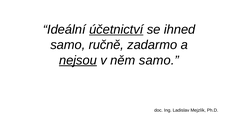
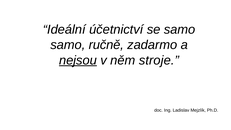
účetnictví underline: present -> none
se ihned: ihned -> samo
něm samo: samo -> stroje
